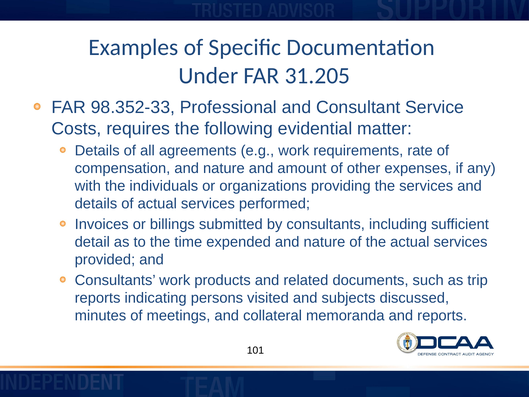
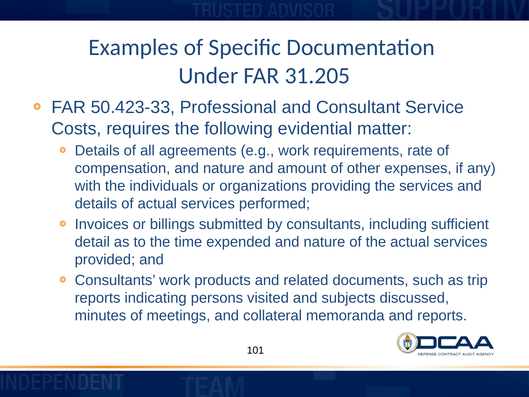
98.352-33: 98.352-33 -> 50.423-33
